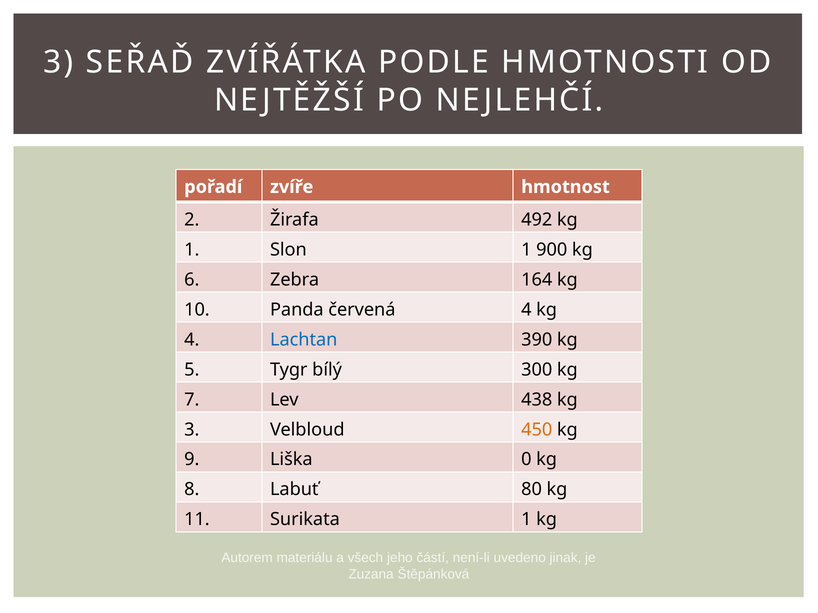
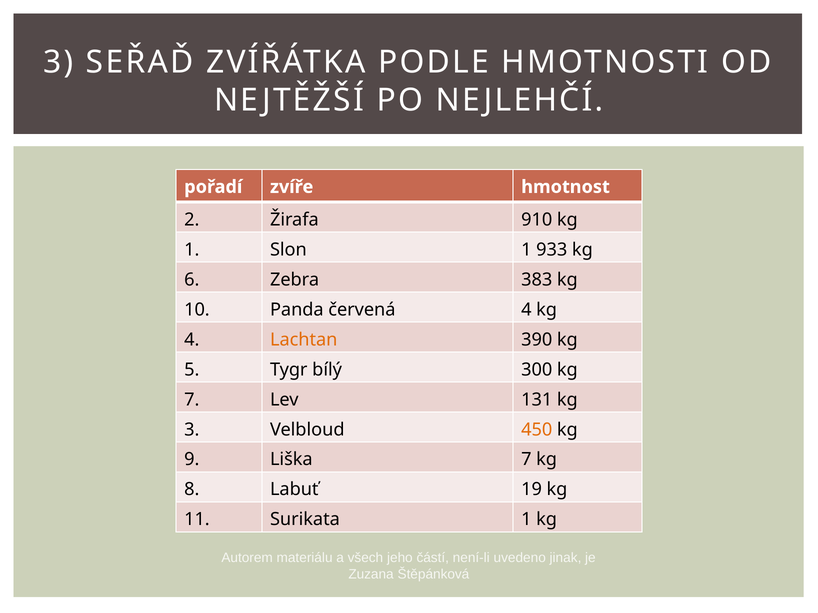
492: 492 -> 910
900: 900 -> 933
164: 164 -> 383
Lachtan colour: blue -> orange
438: 438 -> 131
Liška 0: 0 -> 7
80: 80 -> 19
